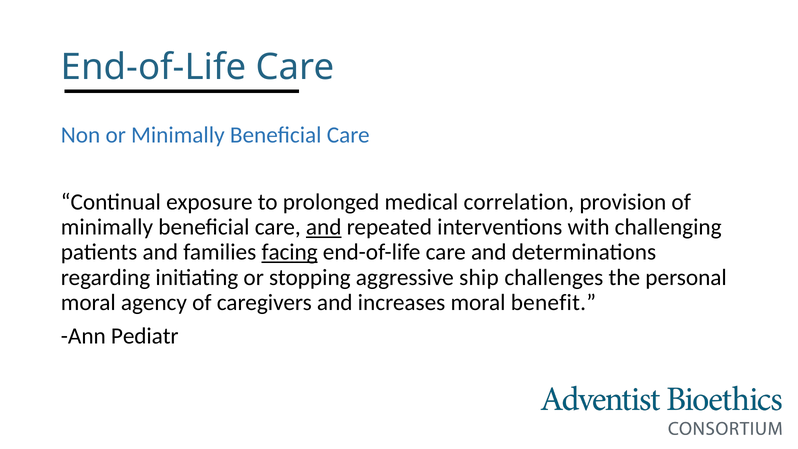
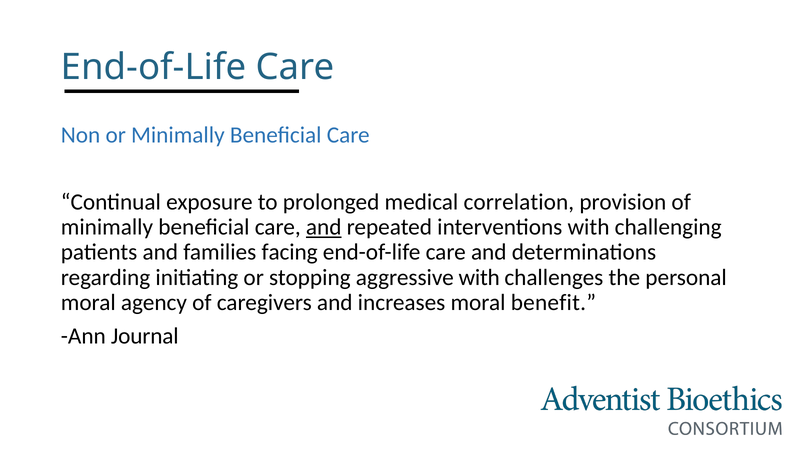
facing underline: present -> none
aggressive ship: ship -> with
Pediatr: Pediatr -> Journal
